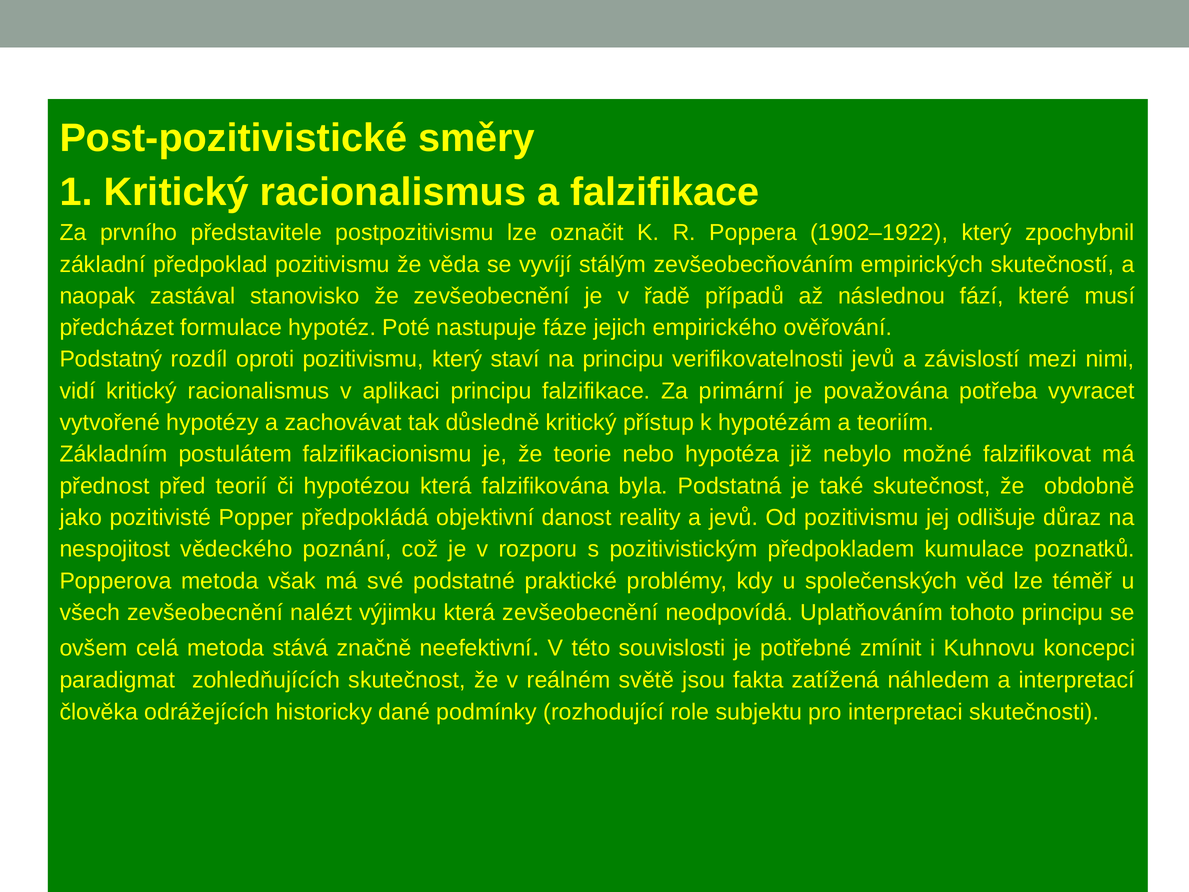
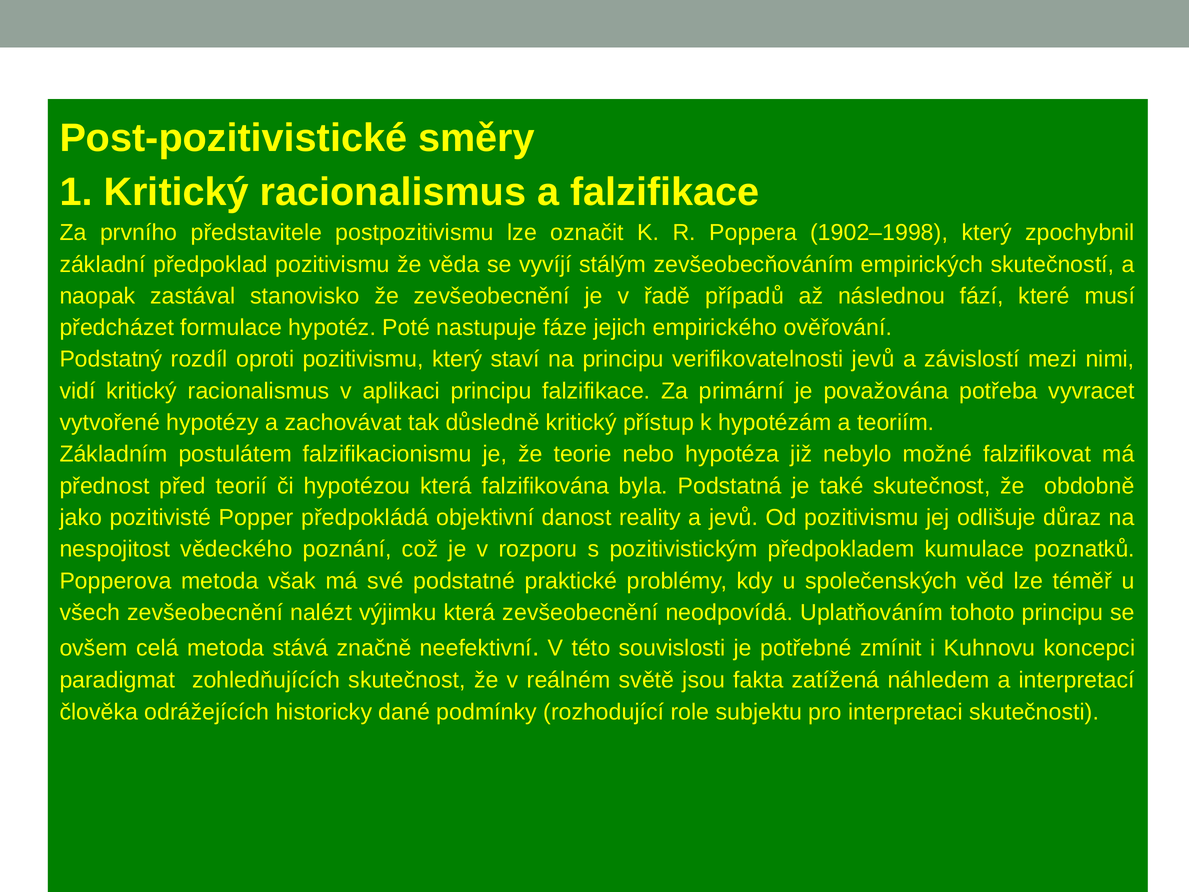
1902–1922: 1902–1922 -> 1902–1998
